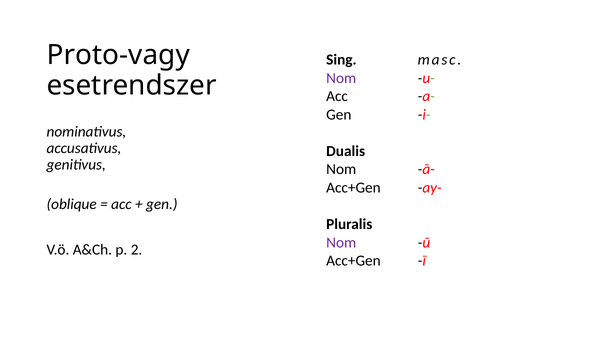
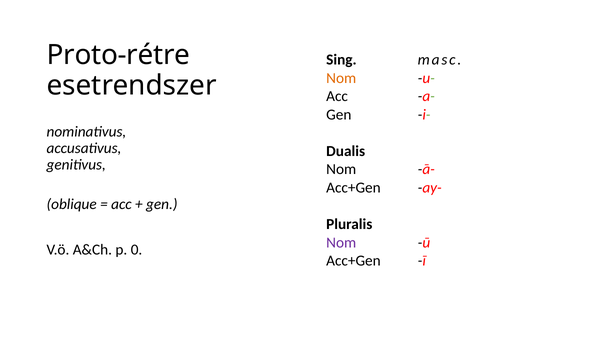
Proto-vagy: Proto-vagy -> Proto-rétre
Nom at (341, 78) colour: purple -> orange
2: 2 -> 0
